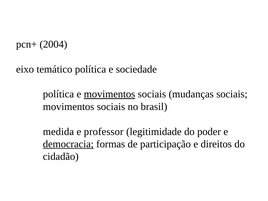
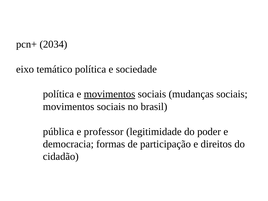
2004: 2004 -> 2034
medida: medida -> pública
democracia underline: present -> none
